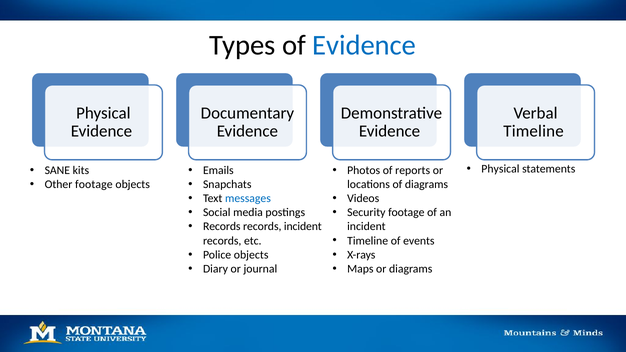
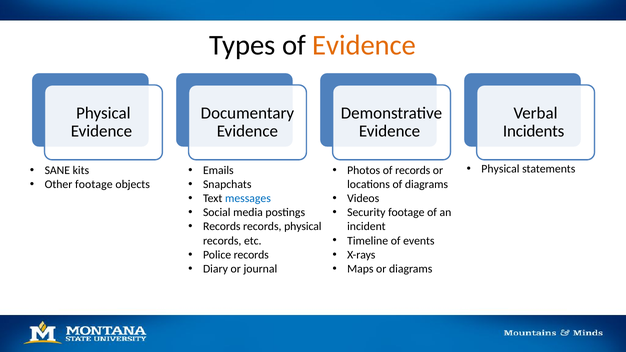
Evidence at (364, 45) colour: blue -> orange
Timeline at (534, 131): Timeline -> Incidents
of reports: reports -> records
records incident: incident -> physical
Police objects: objects -> records
